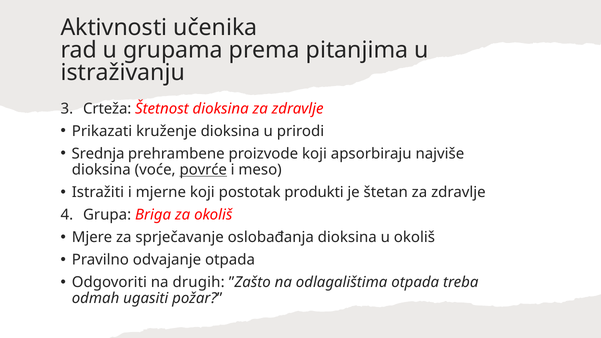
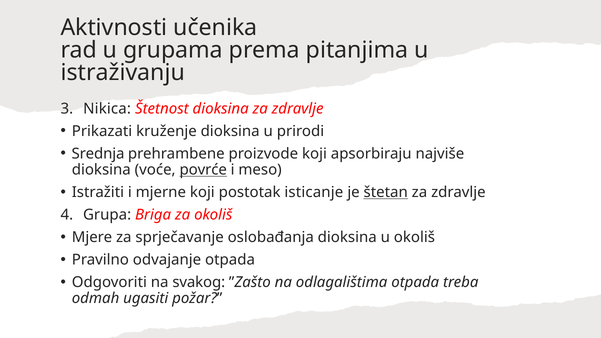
Crteža: Crteža -> Nikica
produkti: produkti -> isticanje
štetan underline: none -> present
drugih: drugih -> svakog
